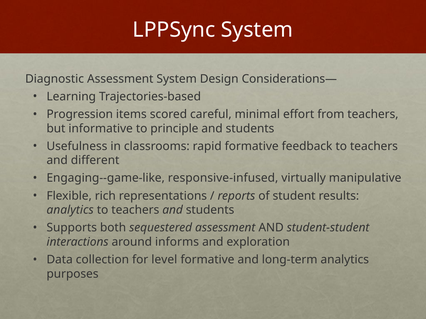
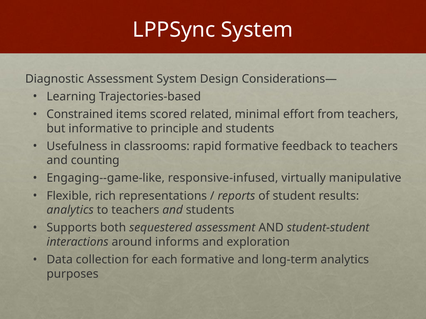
Progression: Progression -> Constrained
careful: careful -> related
different: different -> counting
level: level -> each
